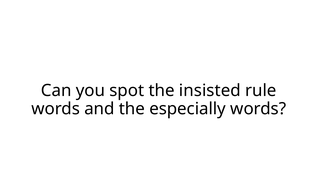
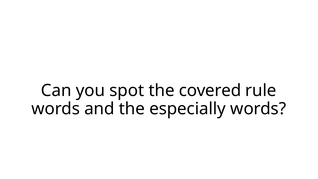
insisted: insisted -> covered
